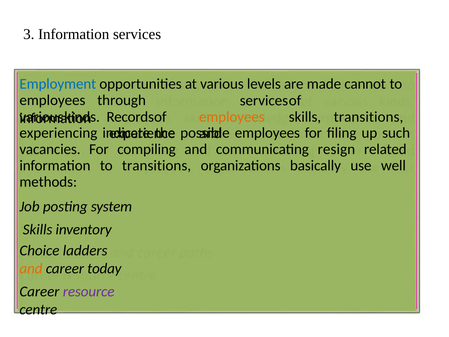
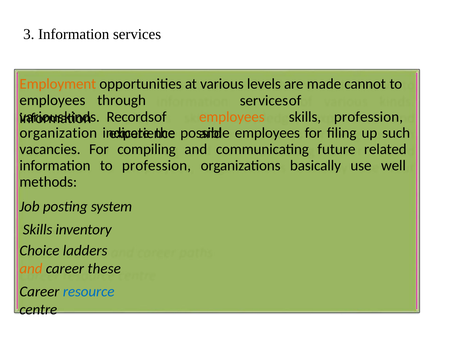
Employment colour: blue -> orange
skills transitions: transitions -> profession
experiencing: experiencing -> organization
resign: resign -> future
to transitions: transitions -> profession
today: today -> these
resource colour: purple -> blue
